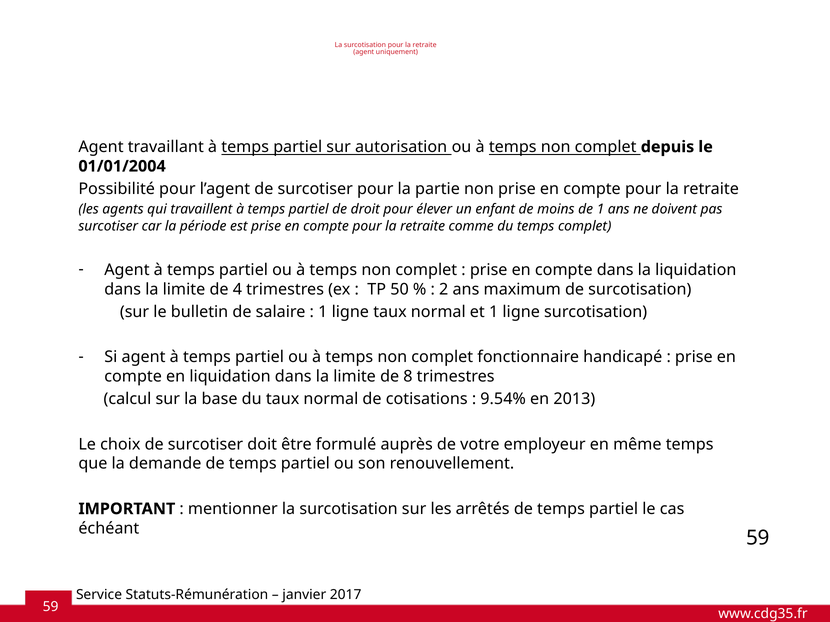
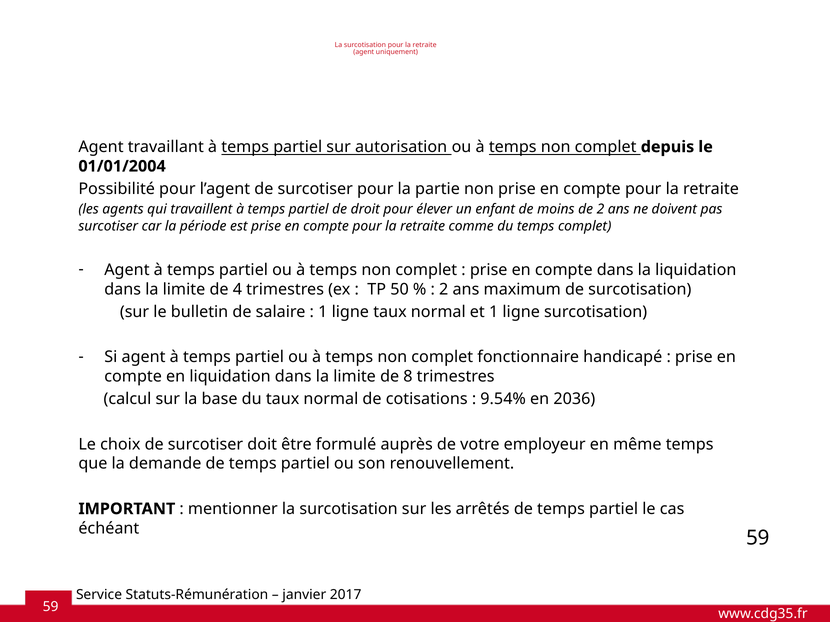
de 1: 1 -> 2
2013: 2013 -> 2036
